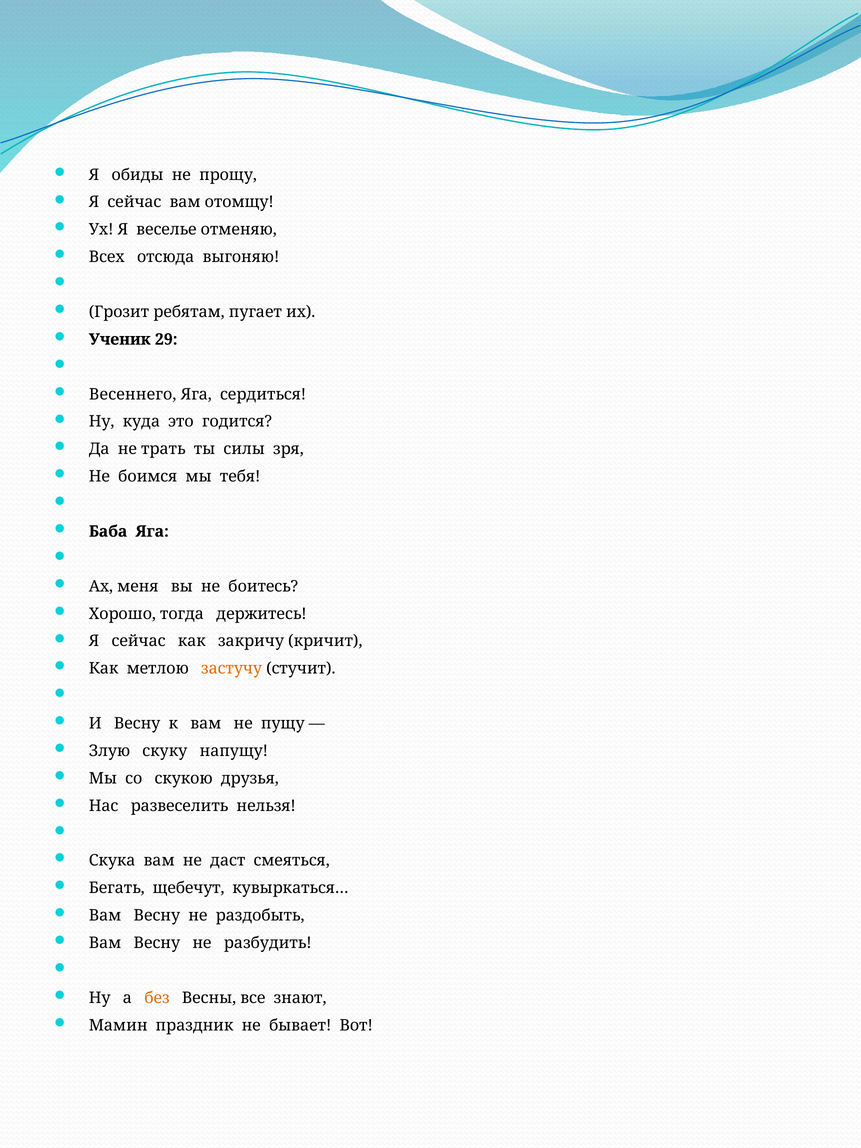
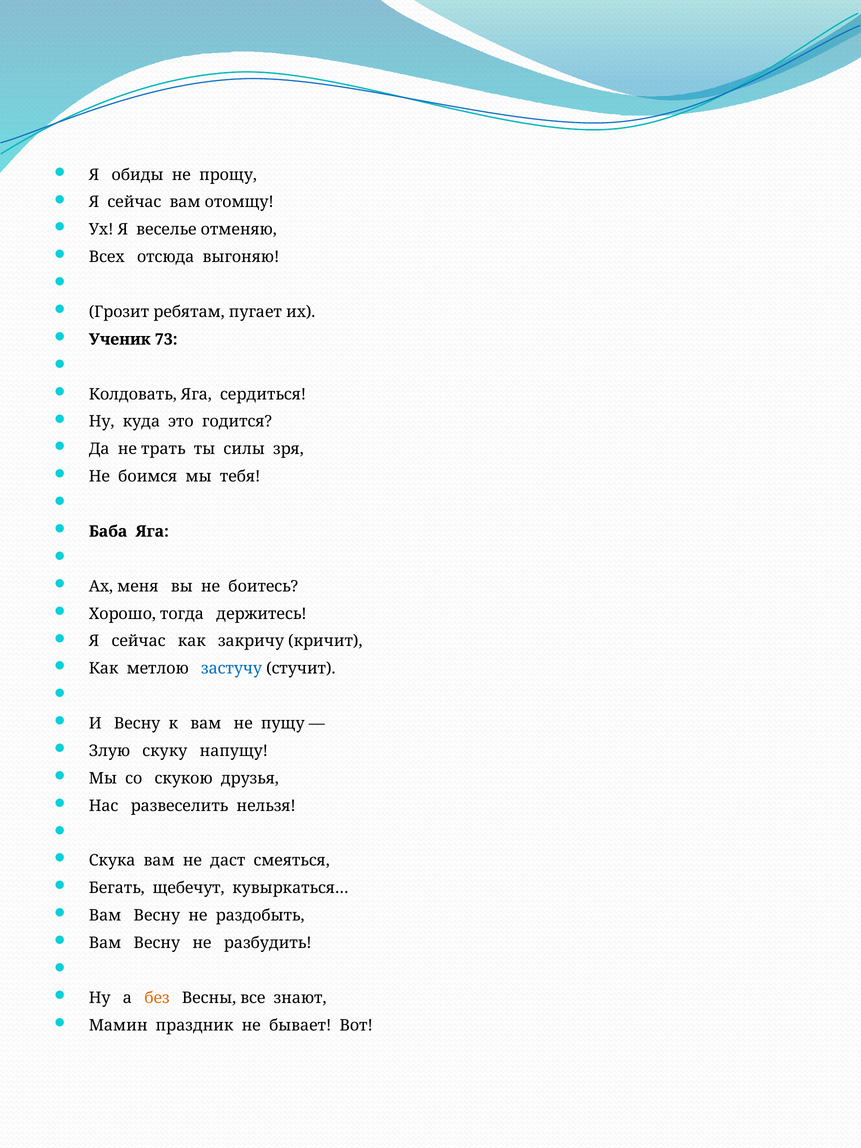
29: 29 -> 73
Весеннего: Весеннего -> Колдовать
застучу colour: orange -> blue
